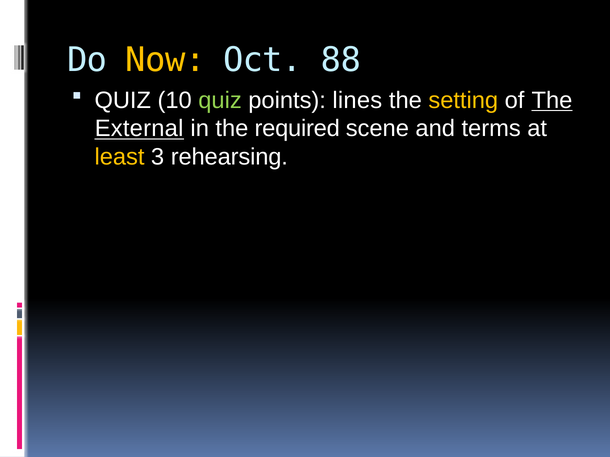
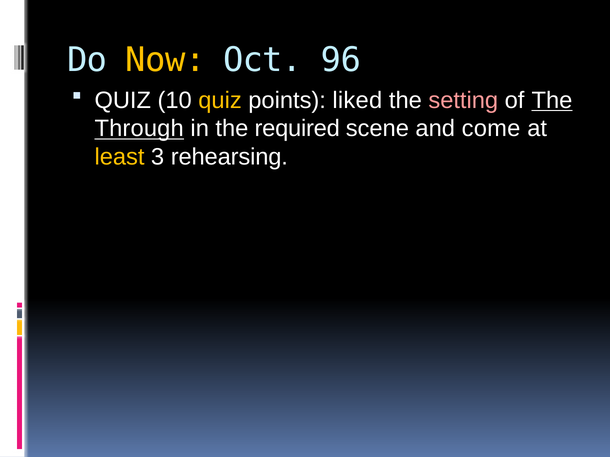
88: 88 -> 96
quiz at (220, 100) colour: light green -> yellow
lines: lines -> liked
setting colour: yellow -> pink
External: External -> Through
terms: terms -> come
